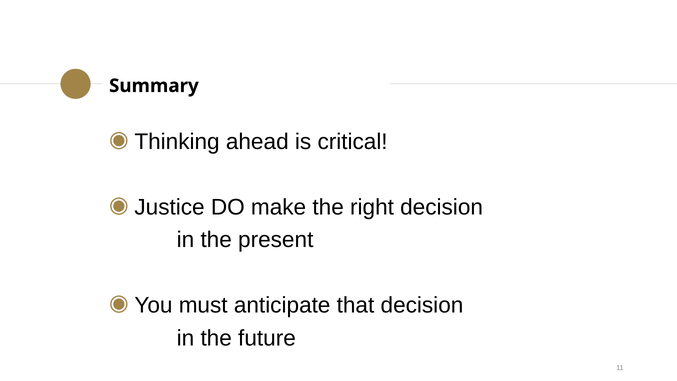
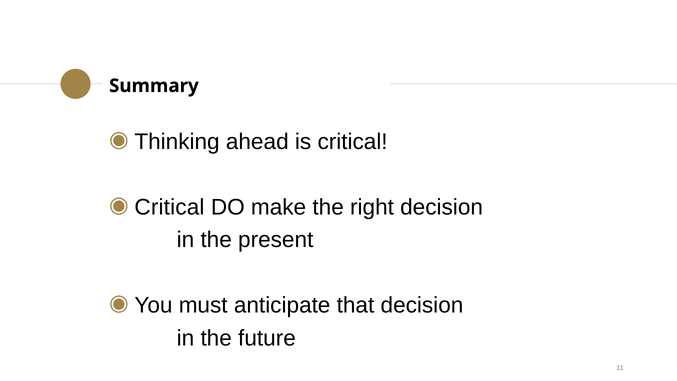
Justice at (170, 207): Justice -> Critical
